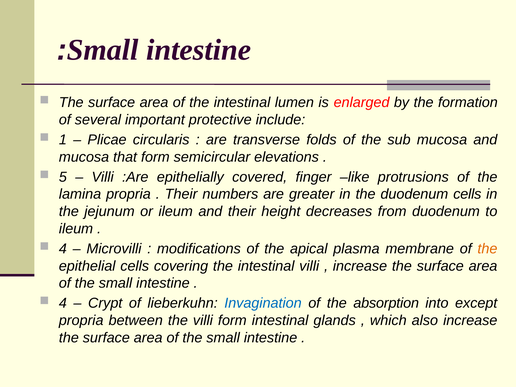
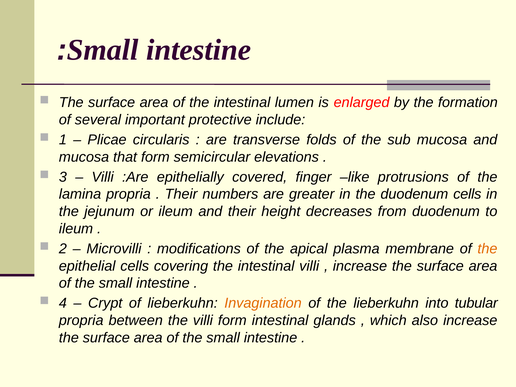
5: 5 -> 3
4 at (63, 249): 4 -> 2
Invagination colour: blue -> orange
the absorption: absorption -> lieberkuhn
except: except -> tubular
